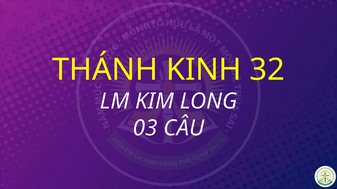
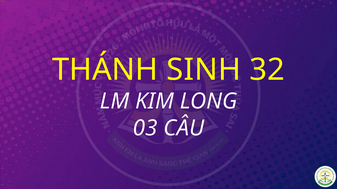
KINH: KINH -> SINH
